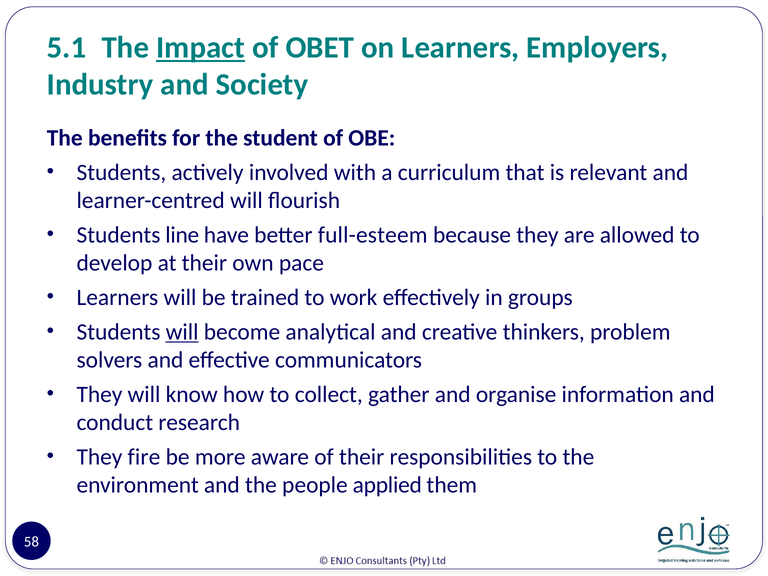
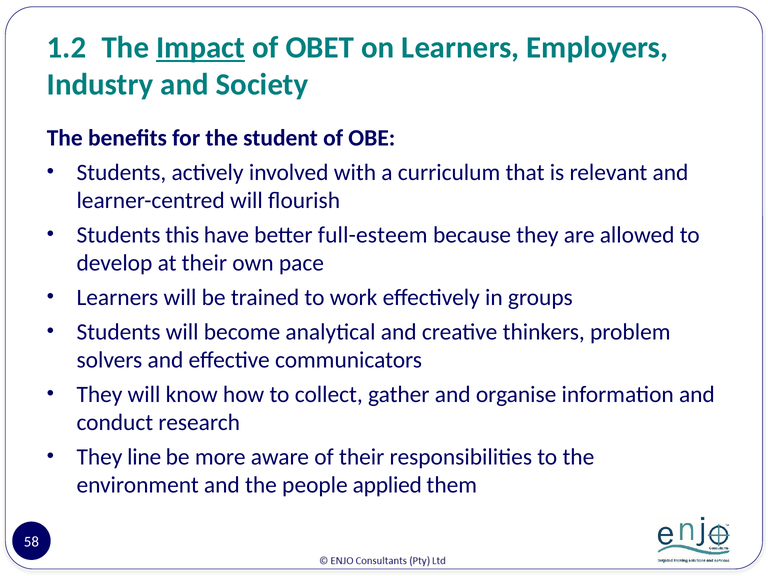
5.1: 5.1 -> 1.2
line: line -> this
will at (182, 332) underline: present -> none
fire: fire -> line
